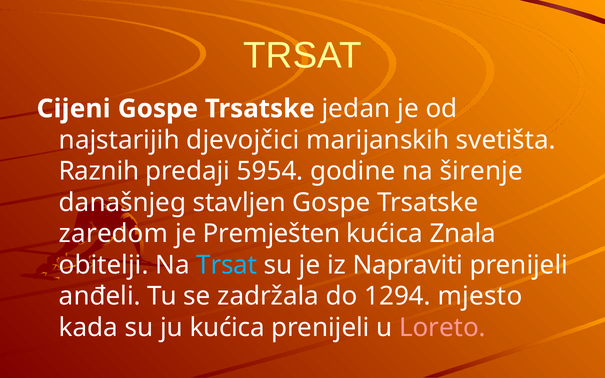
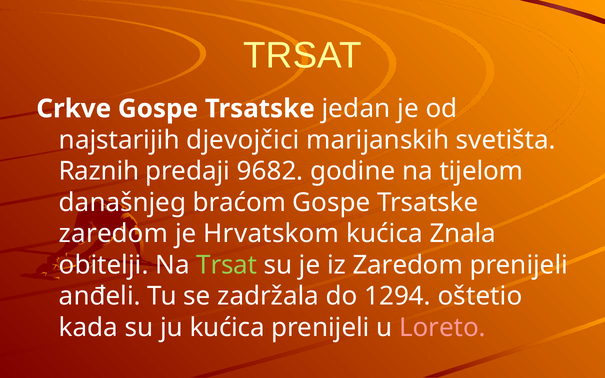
Cijeni: Cijeni -> Crkve
5954: 5954 -> 9682
širenje: širenje -> tijelom
stavljen: stavljen -> braćom
Premješten: Premješten -> Hrvatskom
Trsat at (227, 265) colour: light blue -> light green
iz Napraviti: Napraviti -> Zaredom
mjesto: mjesto -> oštetio
